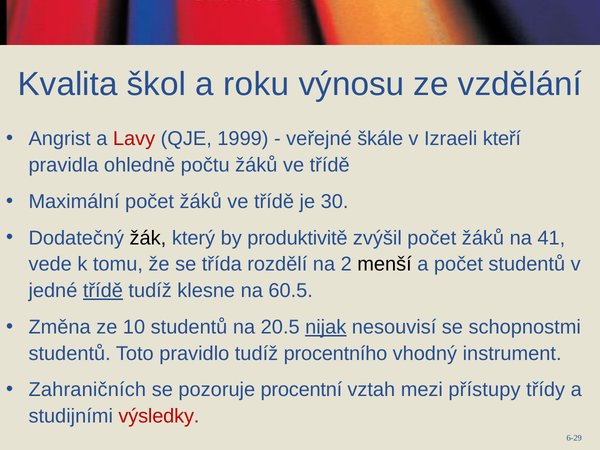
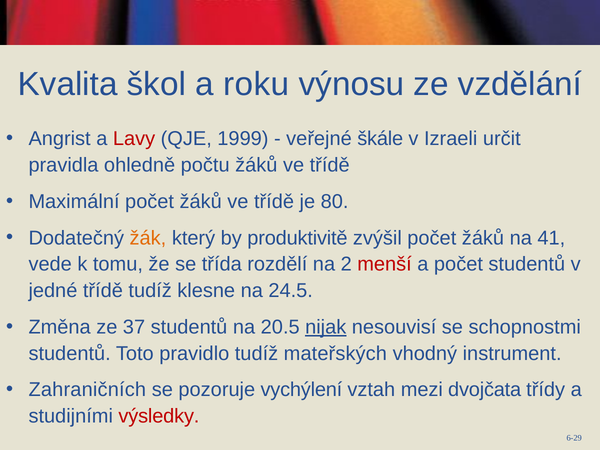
kteří: kteří -> určit
30: 30 -> 80
žák colour: black -> orange
menší colour: black -> red
třídě at (103, 291) underline: present -> none
60.5: 60.5 -> 24.5
10: 10 -> 37
procentního: procentního -> mateřských
procentní: procentní -> vychýlení
přístupy: přístupy -> dvojčata
